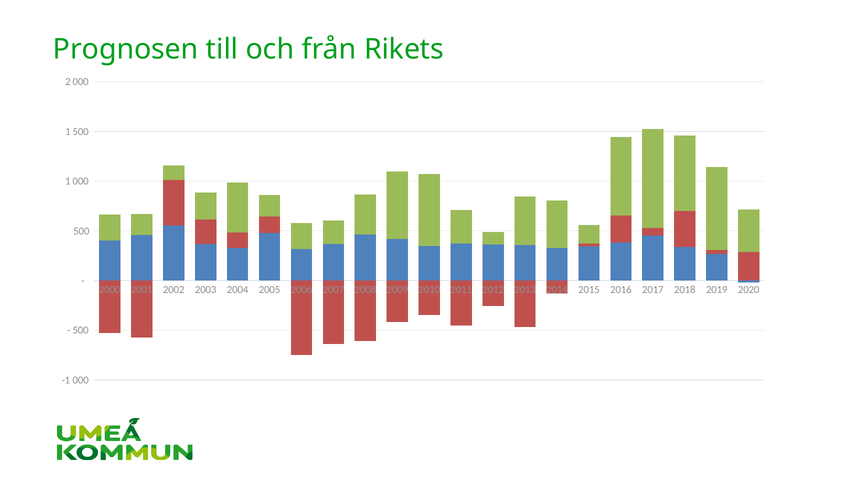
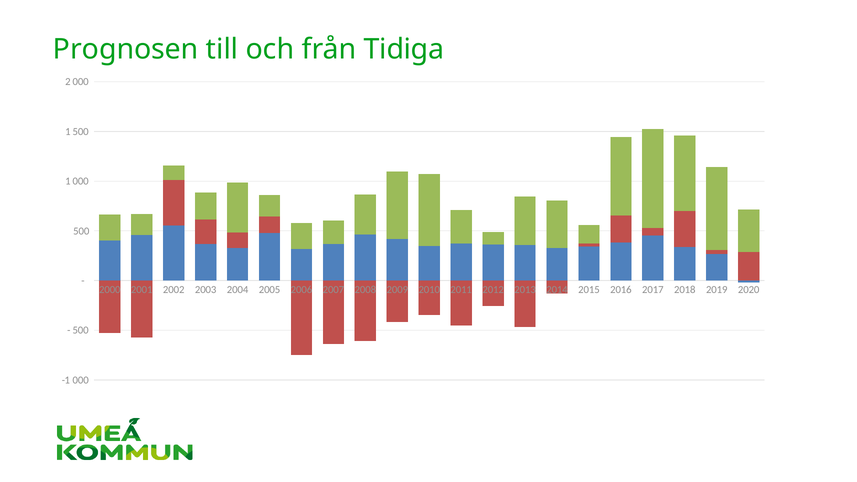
Rikets: Rikets -> Tidiga
